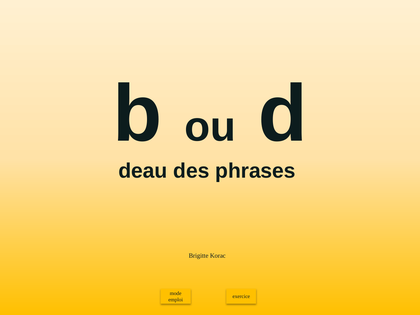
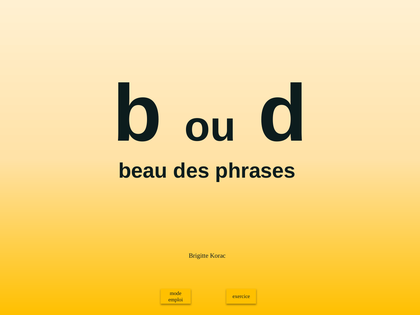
deau: deau -> beau
